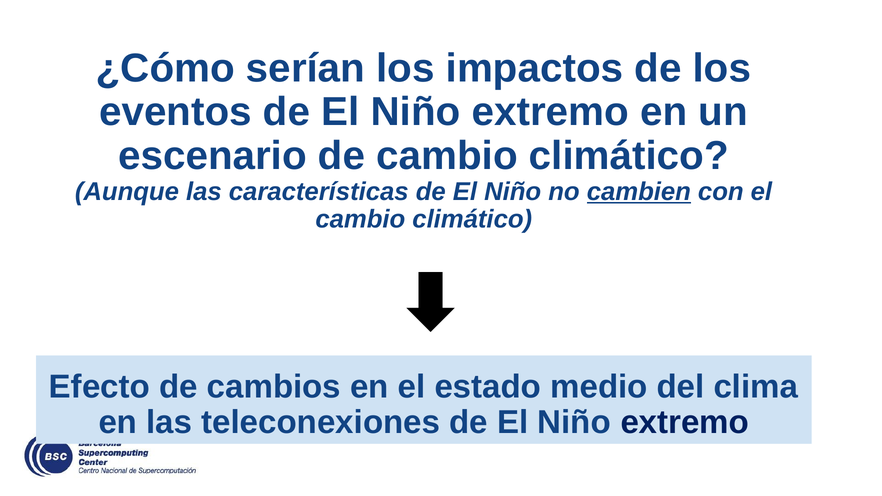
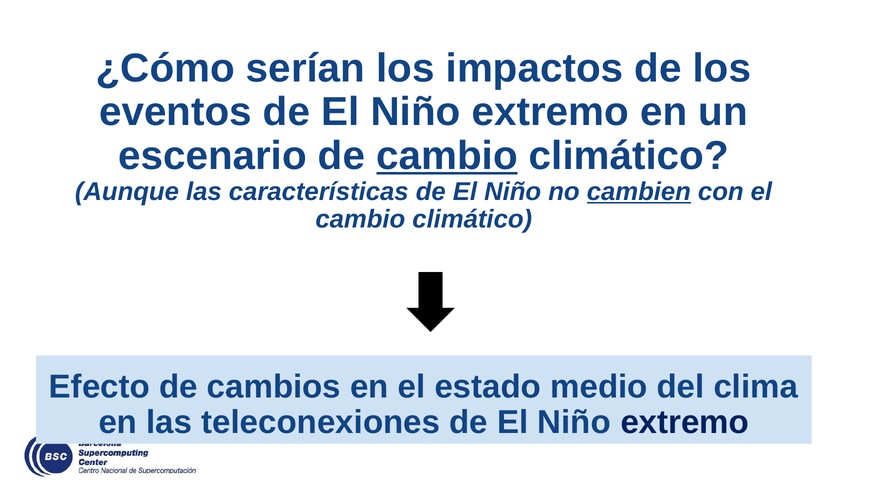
cambio at (447, 156) underline: none -> present
